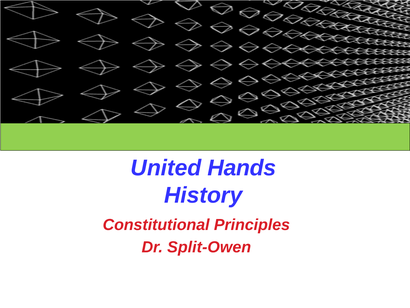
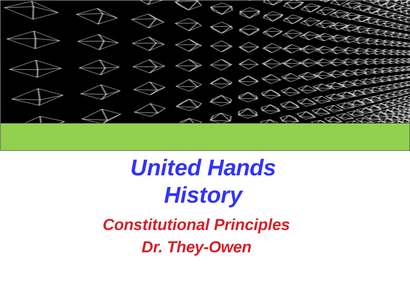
Split-Owen: Split-Owen -> They-Owen
